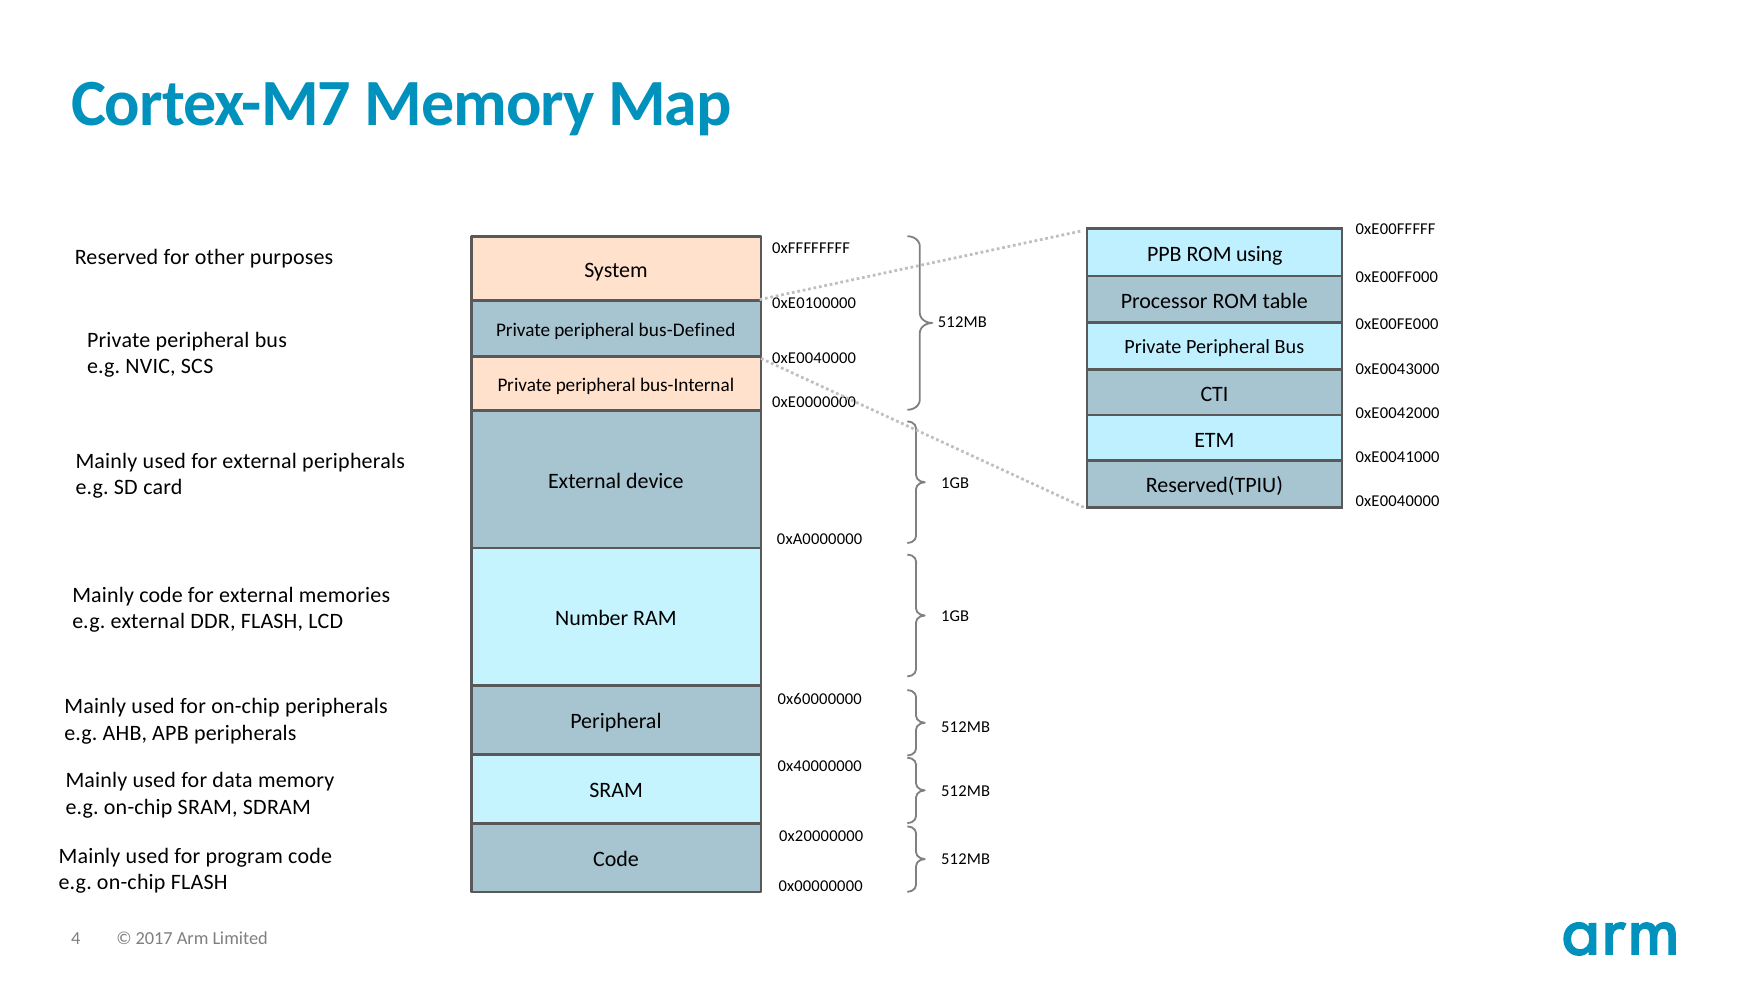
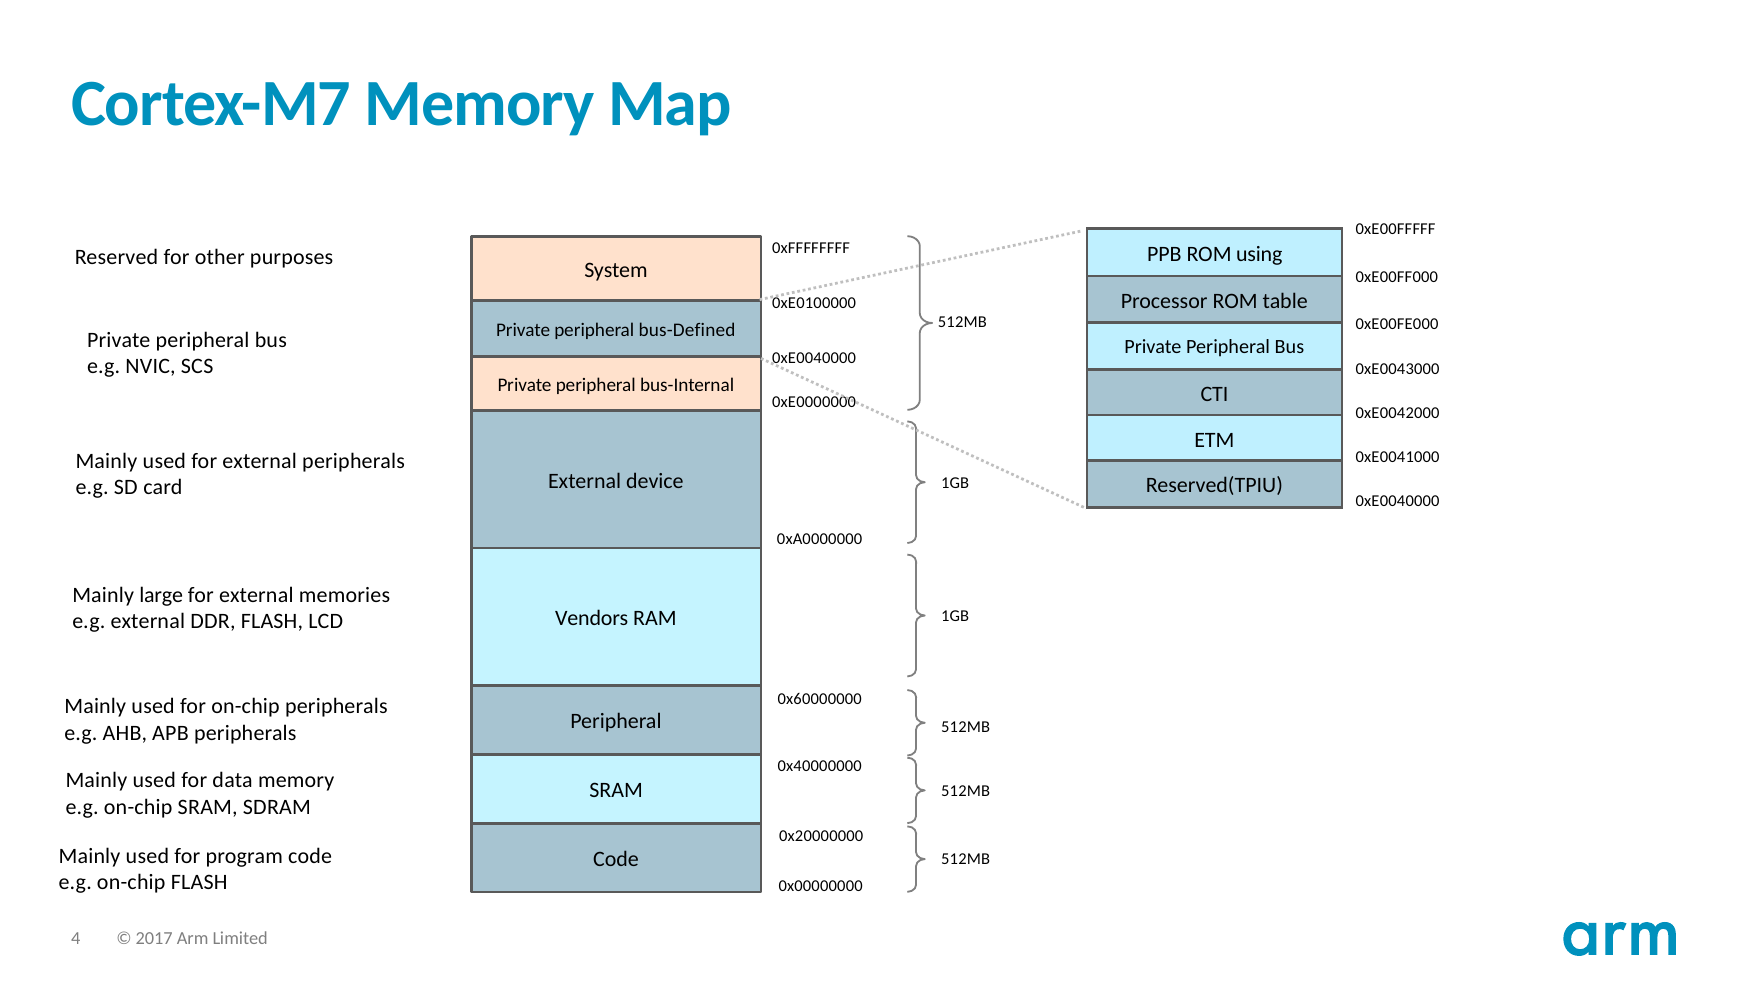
Mainly code: code -> large
Number: Number -> Vendors
